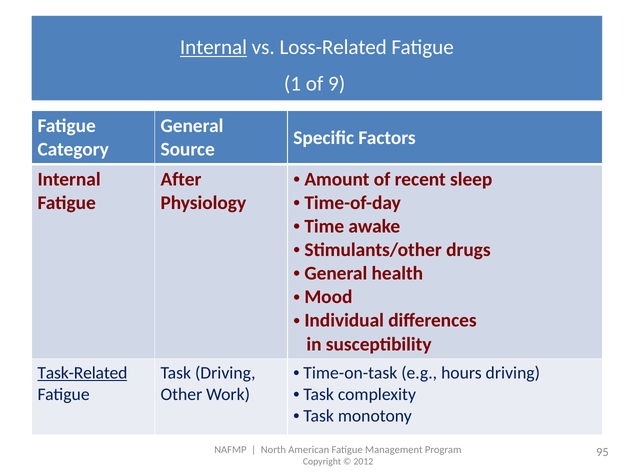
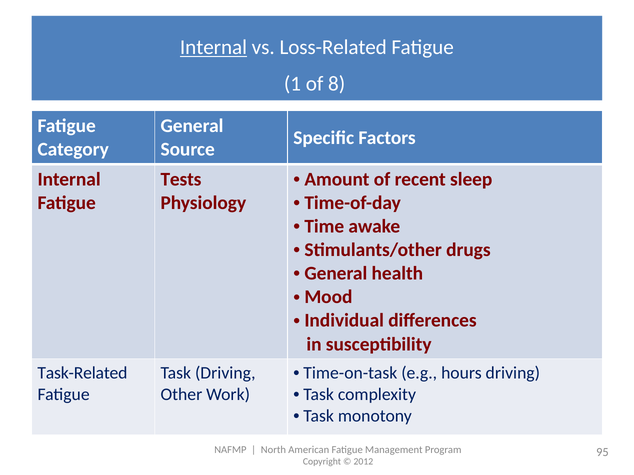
9: 9 -> 8
After: After -> Tests
Task-Related underline: present -> none
